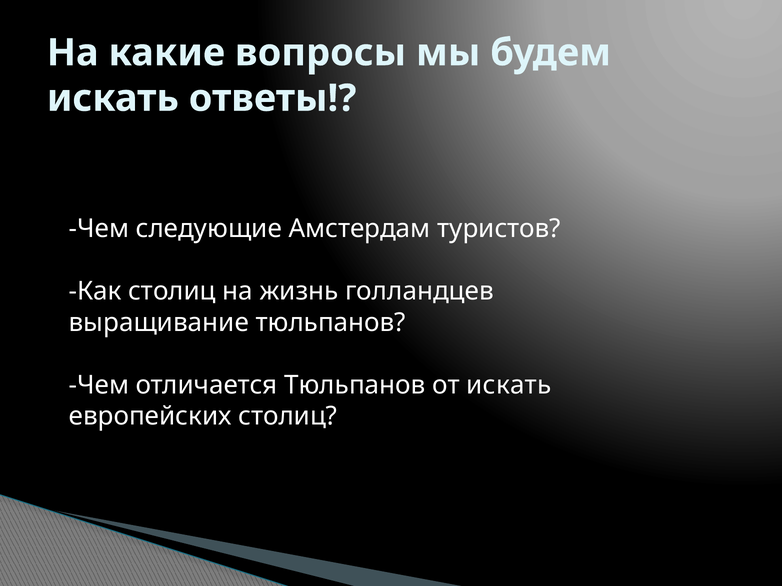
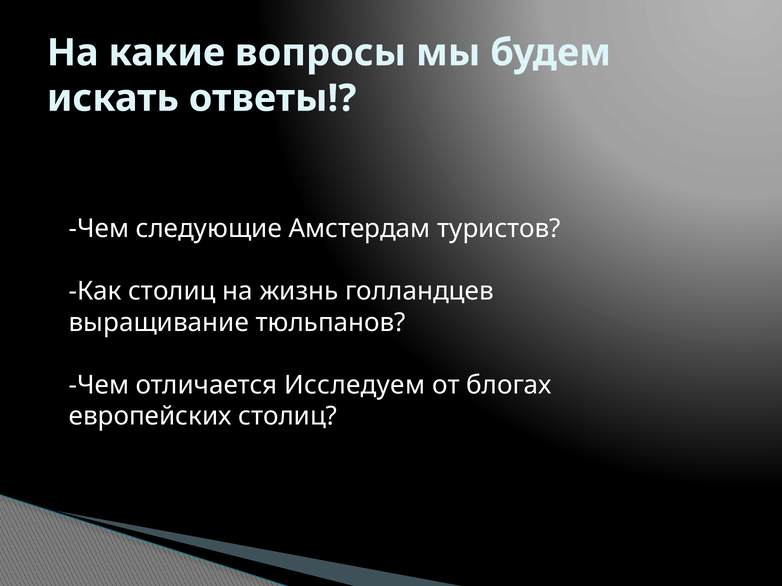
отличается Тюльпанов: Тюльпанов -> Исследуем
от искать: искать -> блогах
